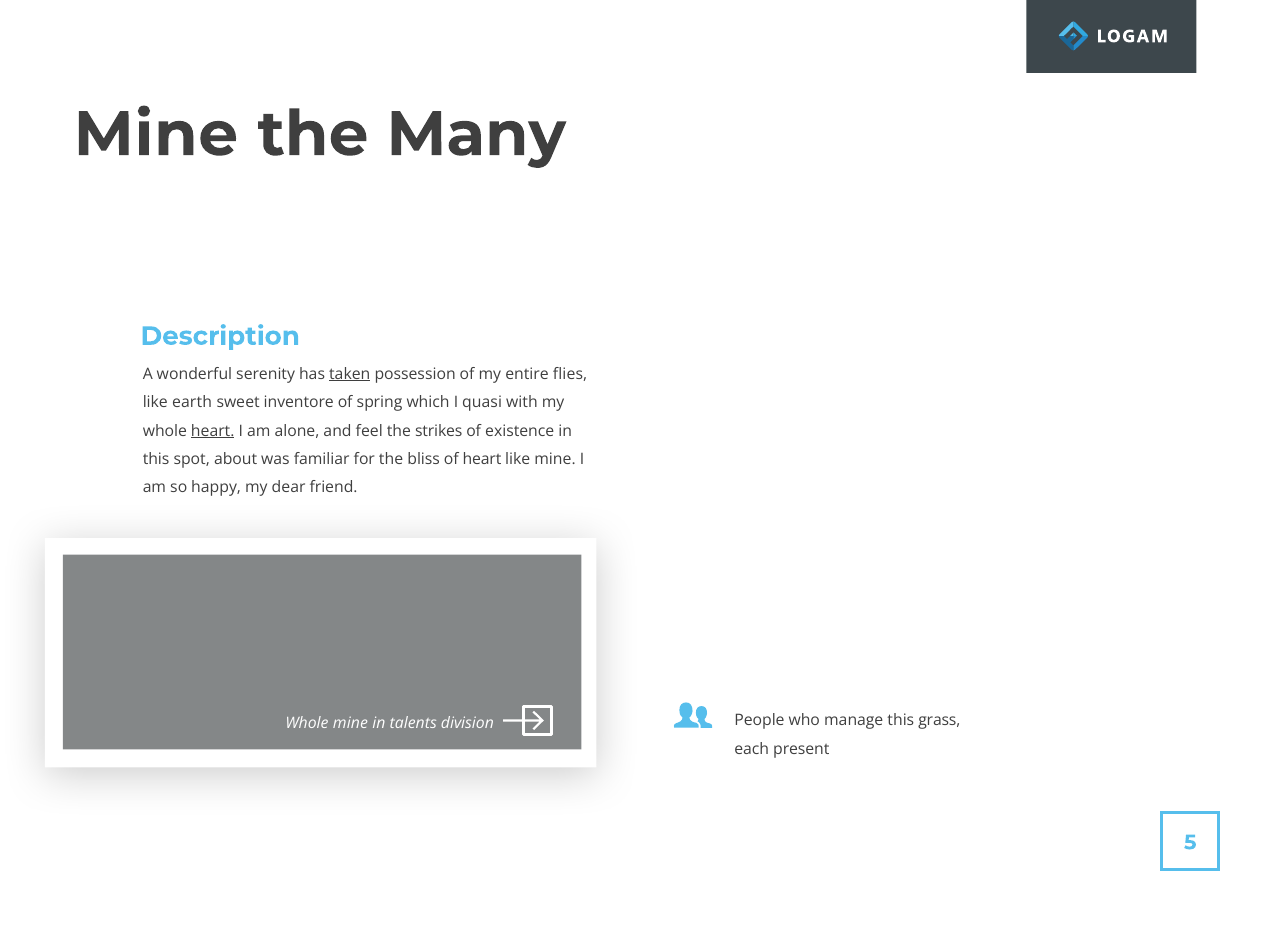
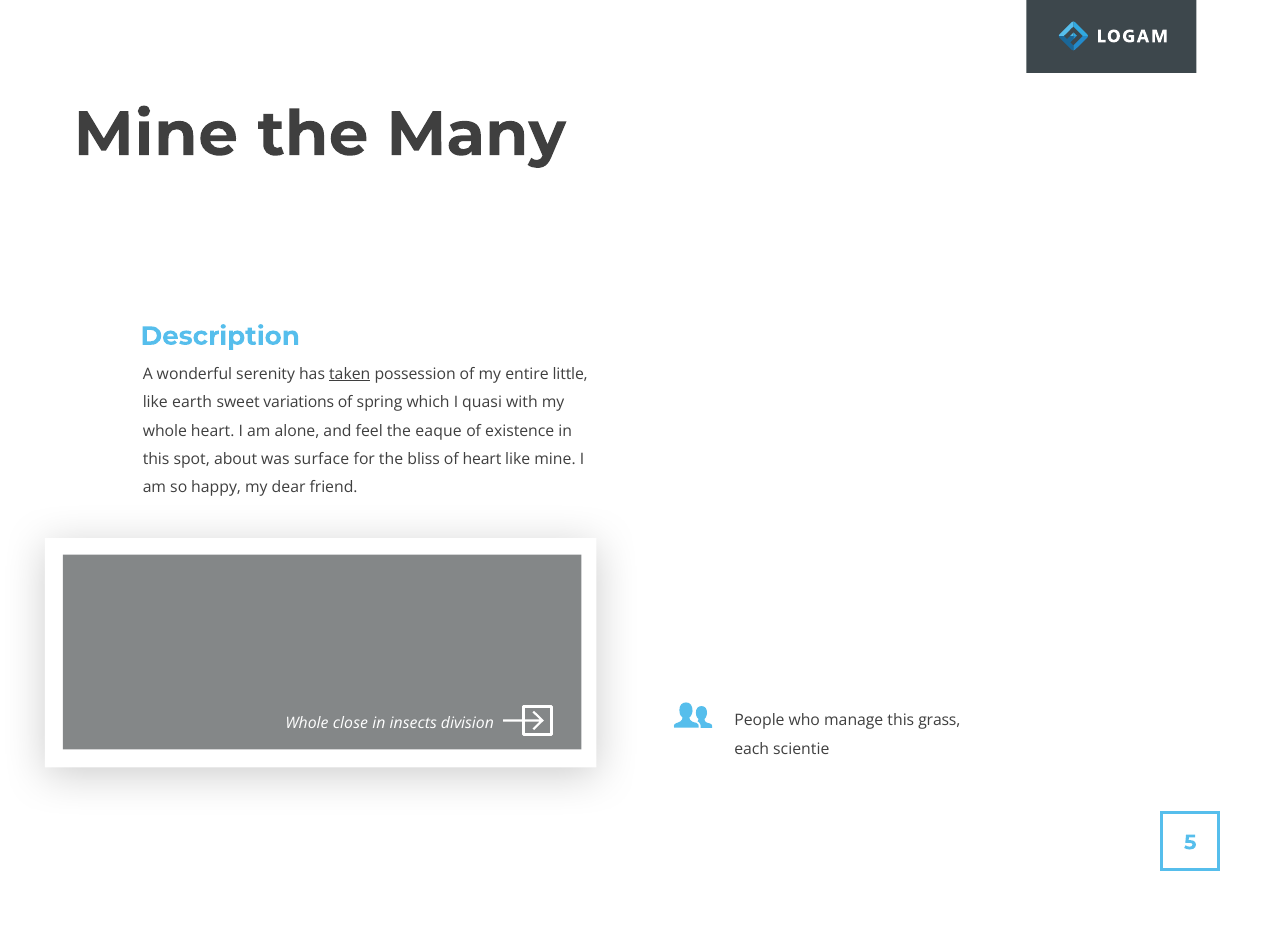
flies: flies -> little
inventore: inventore -> variations
heart at (213, 431) underline: present -> none
strikes: strikes -> eaque
familiar: familiar -> surface
Whole mine: mine -> close
talents: talents -> insects
present: present -> scientie
